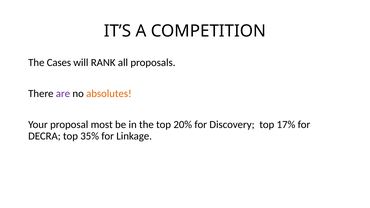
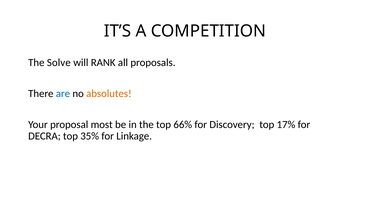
Cases: Cases -> Solve
are colour: purple -> blue
20%: 20% -> 66%
